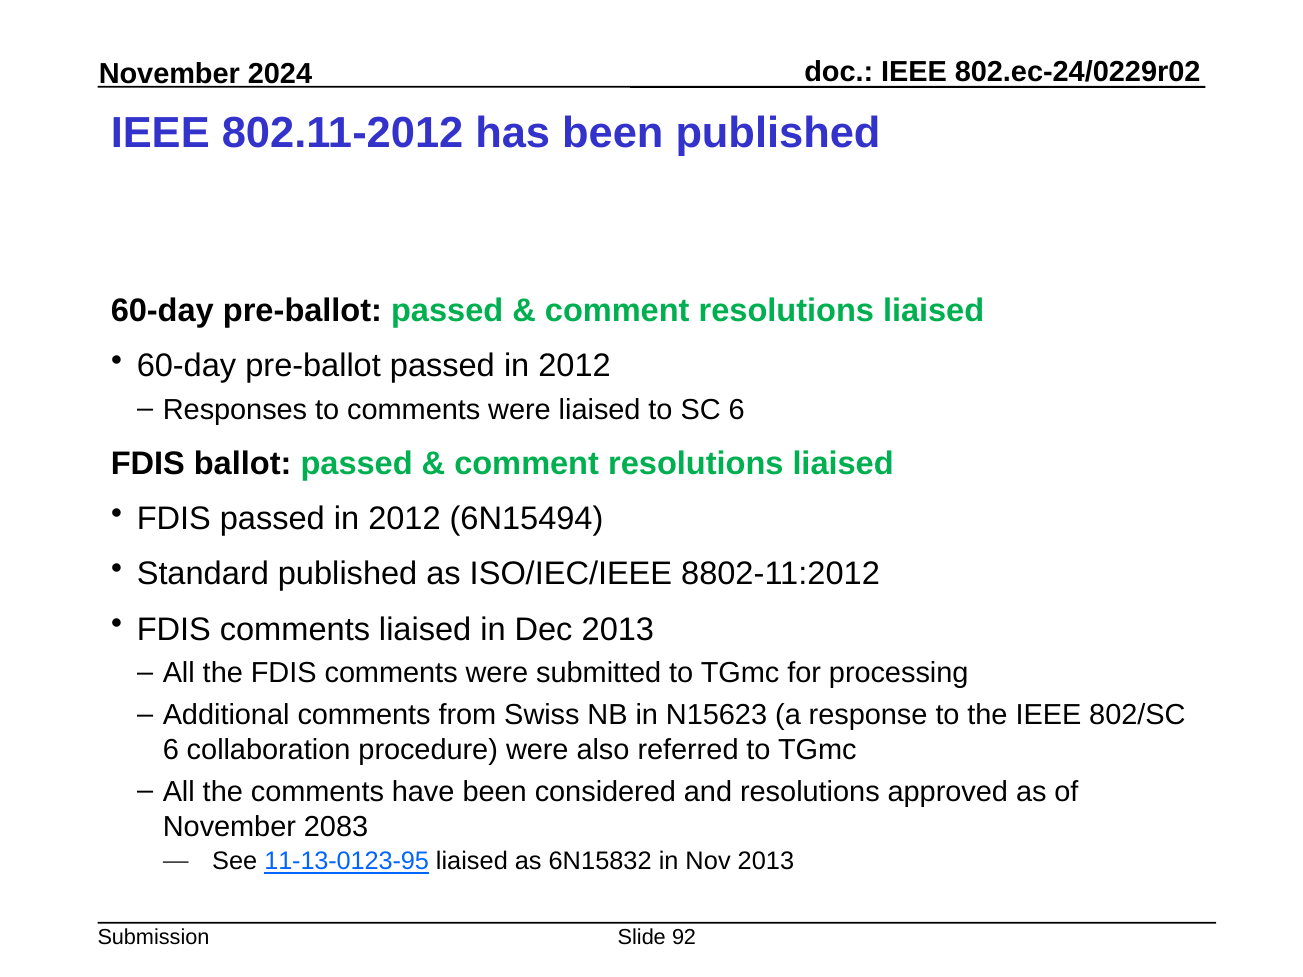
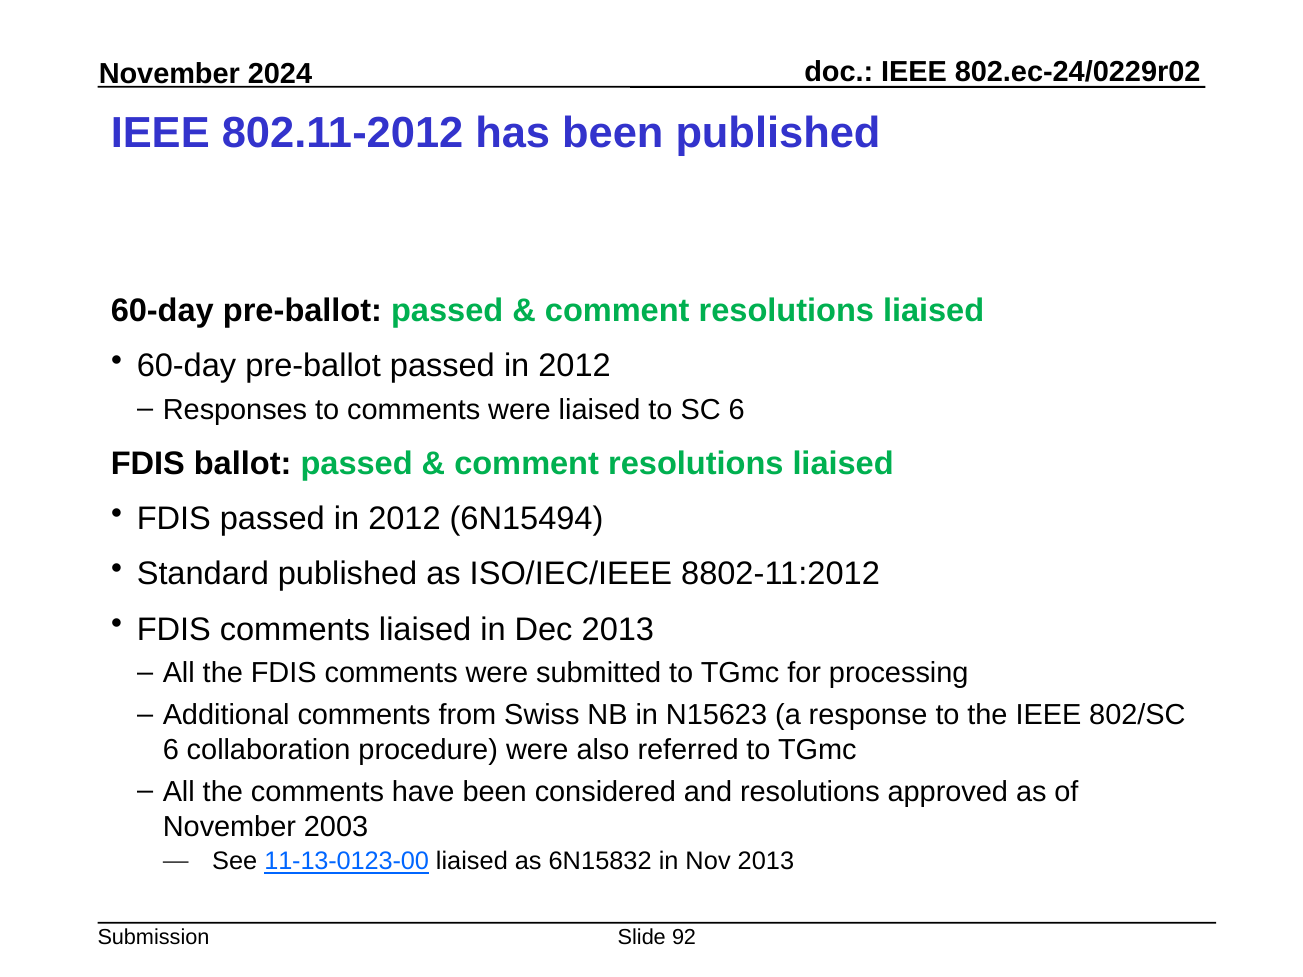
2083: 2083 -> 2003
11-13-0123-95: 11-13-0123-95 -> 11-13-0123-00
